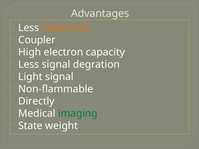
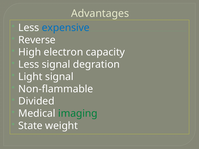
expensive colour: orange -> blue
Coupler: Coupler -> Reverse
Directly: Directly -> Divided
